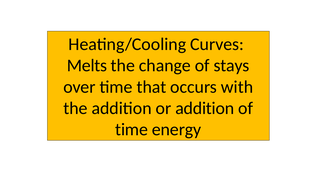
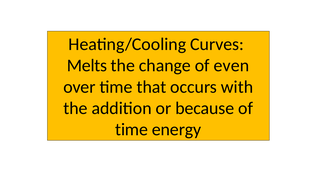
stays: stays -> even
or addition: addition -> because
